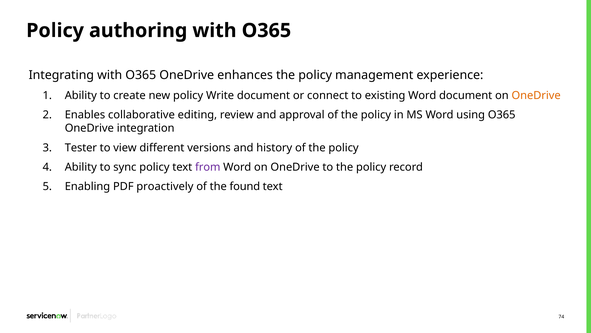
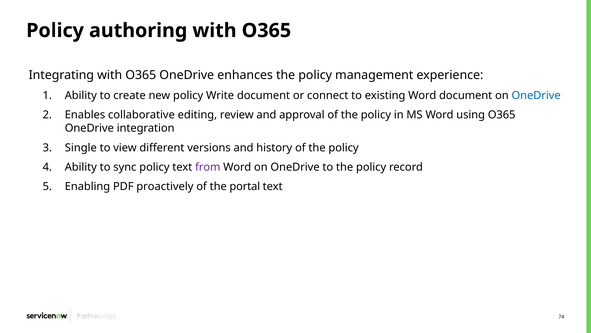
OneDrive at (536, 95) colour: orange -> blue
Tester: Tester -> Single
found: found -> portal
